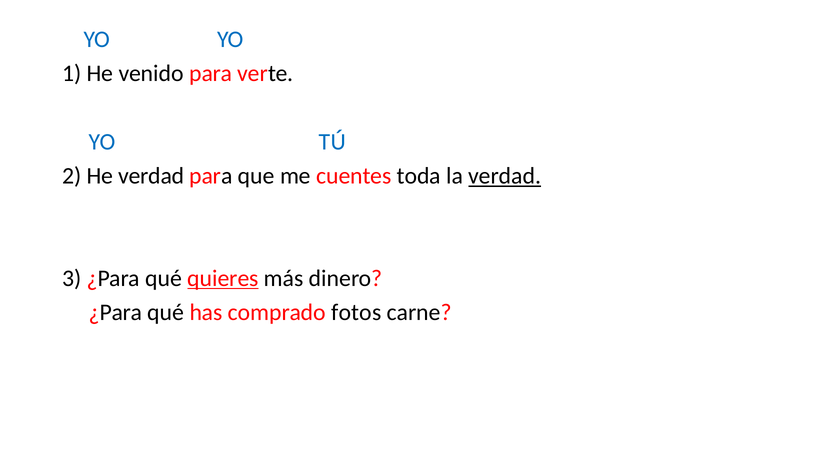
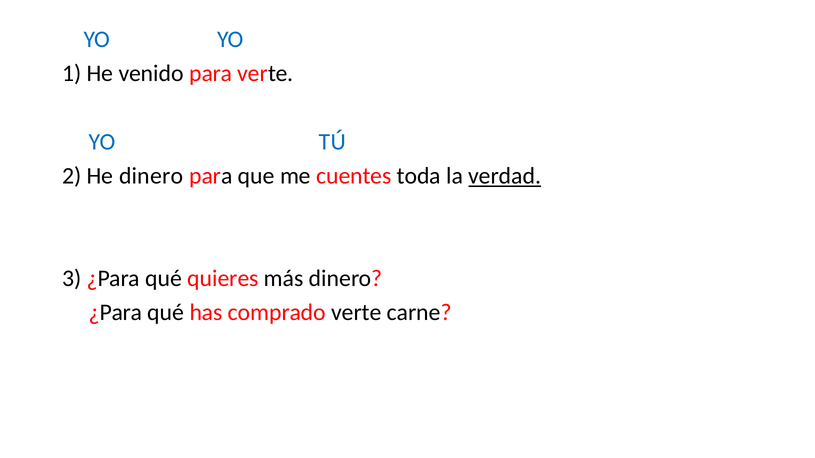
He verdad: verdad -> dinero
quieres underline: present -> none
comprado fotos: fotos -> verte
